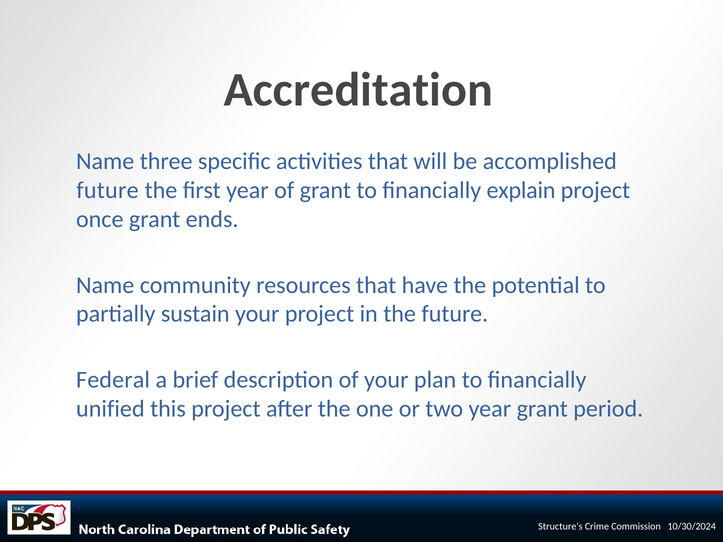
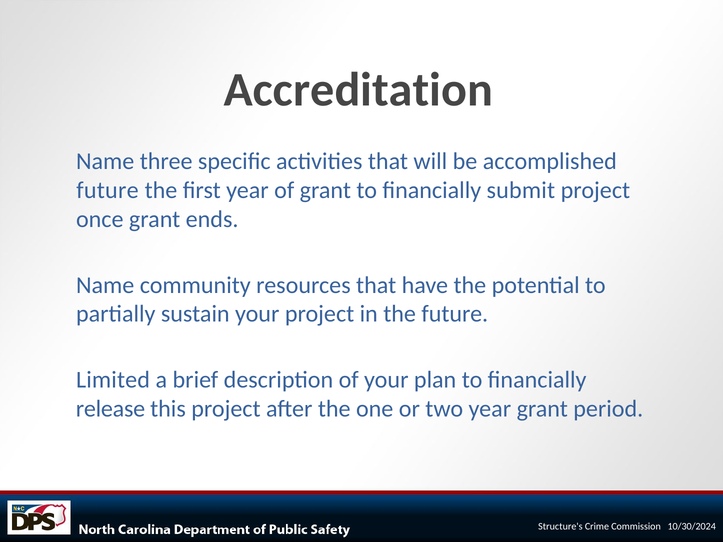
explain: explain -> submit
Federal: Federal -> Limited
unified: unified -> release
